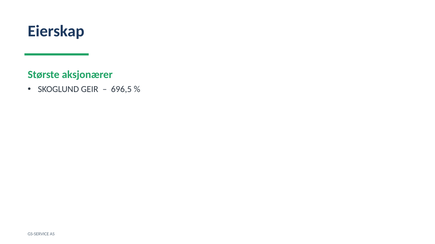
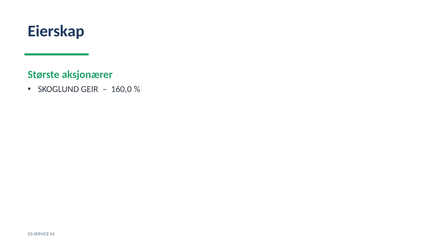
696,5: 696,5 -> 160,0
